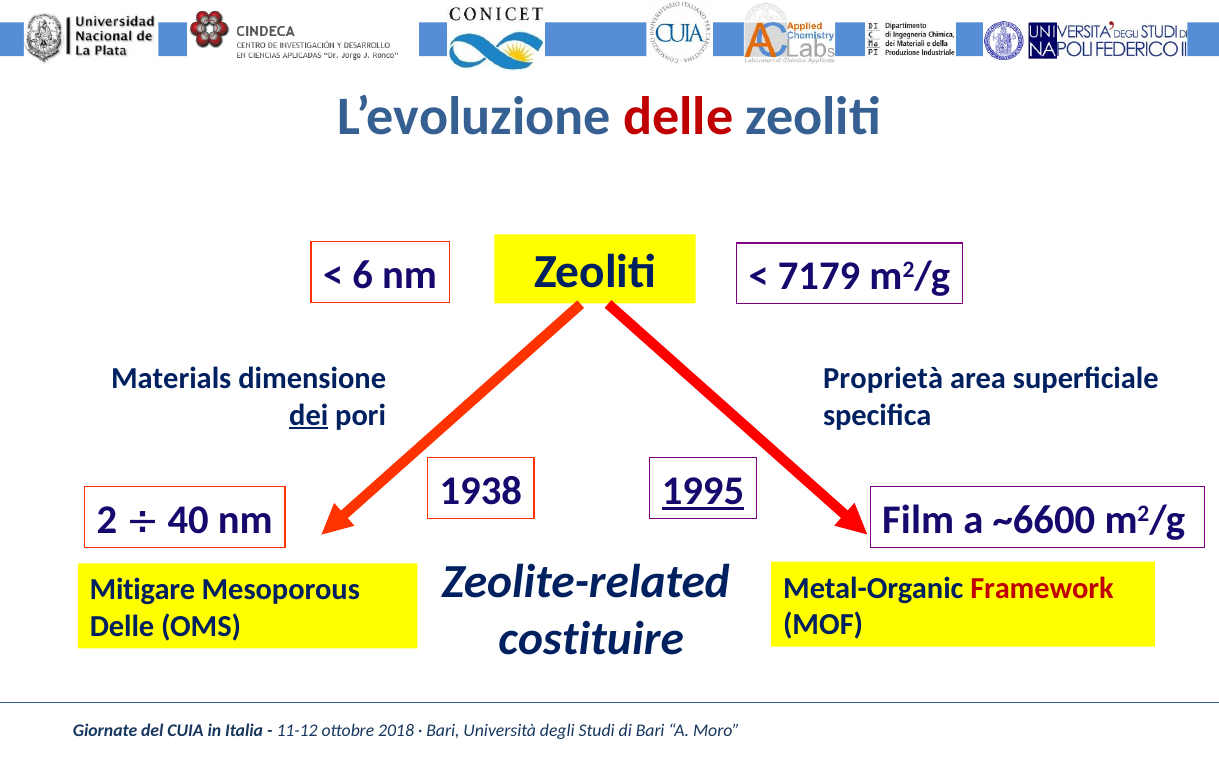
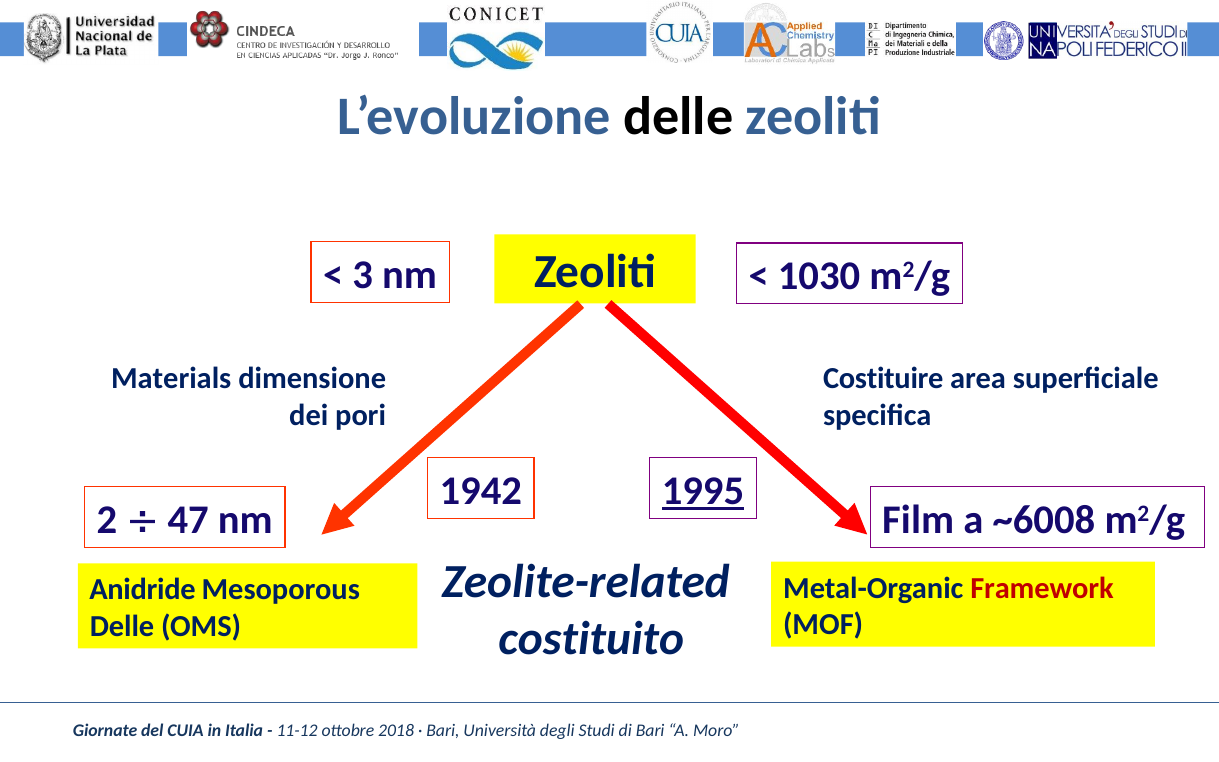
delle at (678, 116) colour: red -> black
6: 6 -> 3
7179: 7179 -> 1030
Proprietà: Proprietà -> Costituire
dei underline: present -> none
1938: 1938 -> 1942
40: 40 -> 47
~6600: ~6600 -> ~6008
Mitigare: Mitigare -> Anidride
costituire: costituire -> costituito
